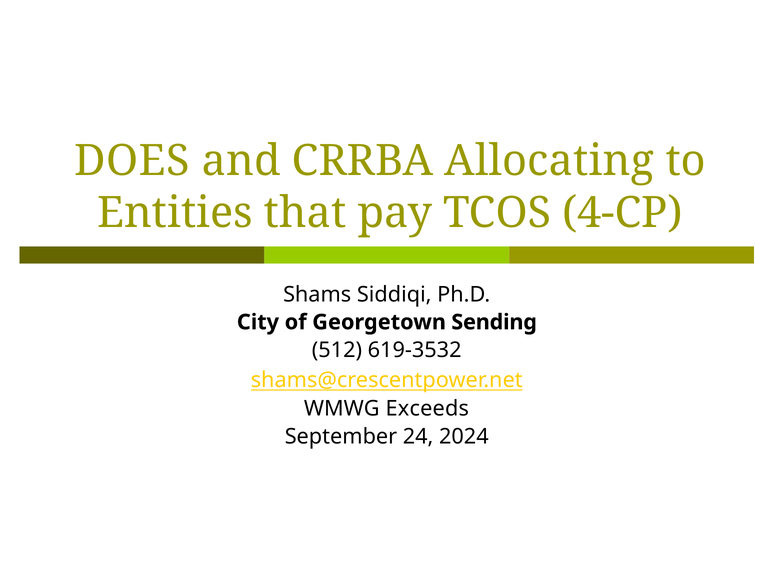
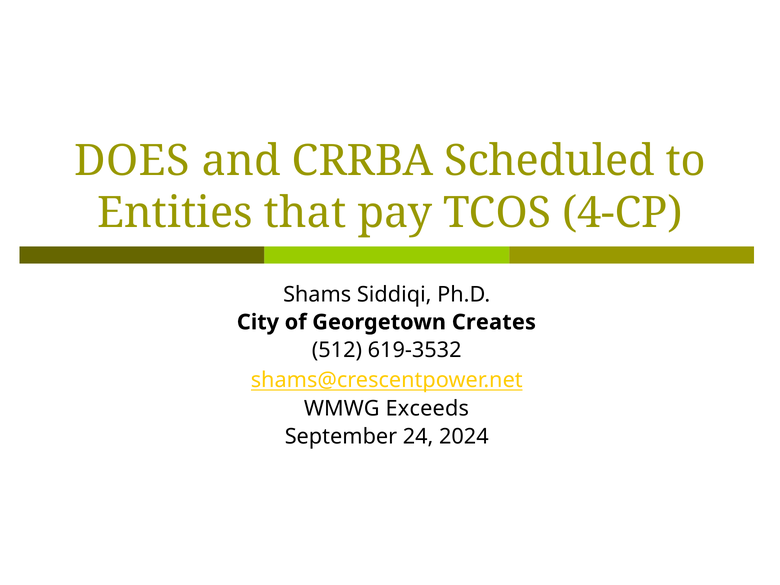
Allocating: Allocating -> Scheduled
Sending: Sending -> Creates
